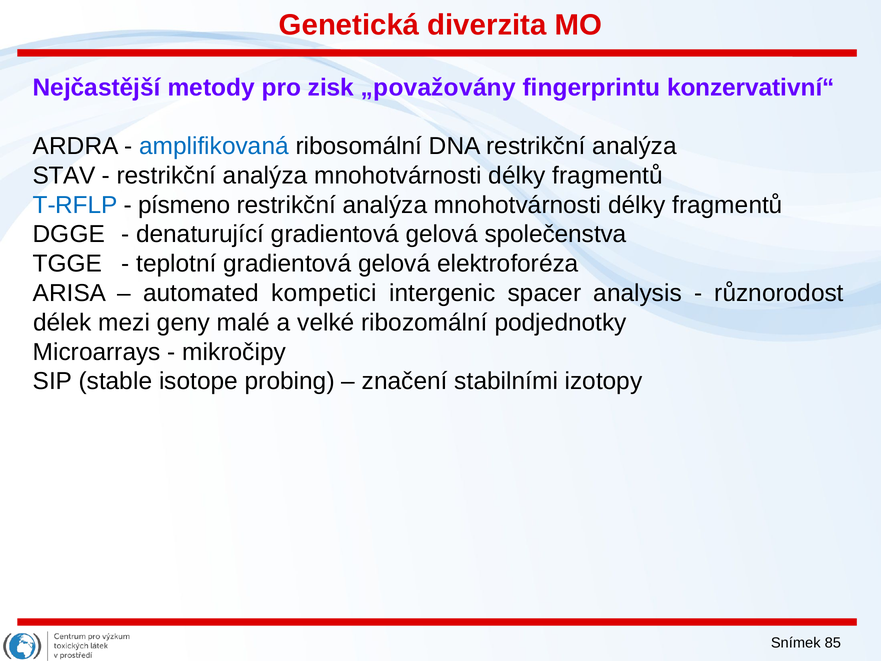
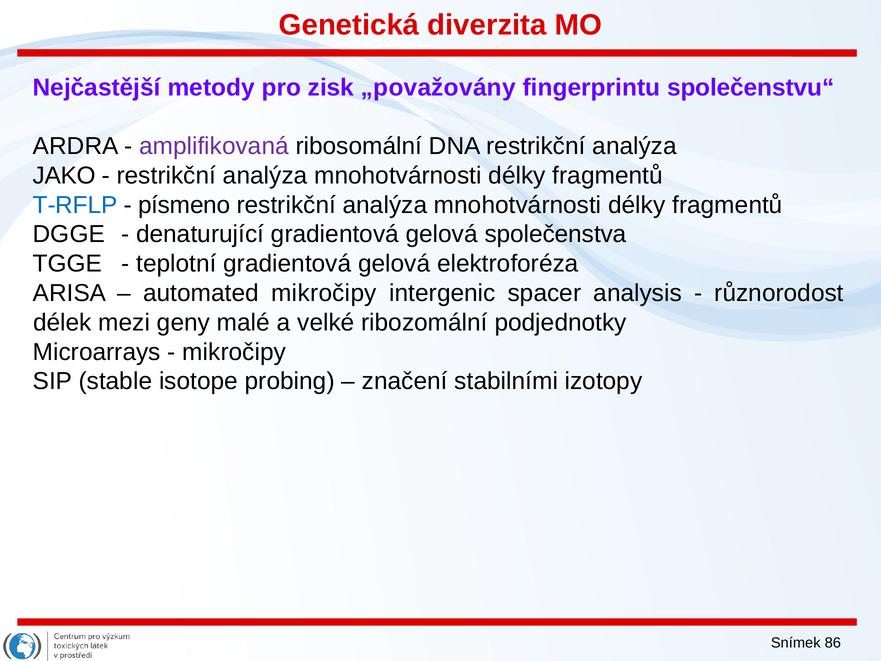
konzervativní“: konzervativní“ -> společenstvu“
amplifikovaná colour: blue -> purple
STAV: STAV -> JAKO
automated kompetici: kompetici -> mikročipy
85: 85 -> 86
